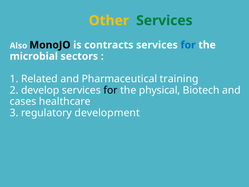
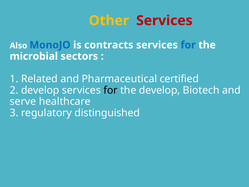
Services at (164, 21) colour: green -> red
MonoJO colour: black -> blue
training: training -> certified
the physical: physical -> develop
cases: cases -> serve
development: development -> distinguished
